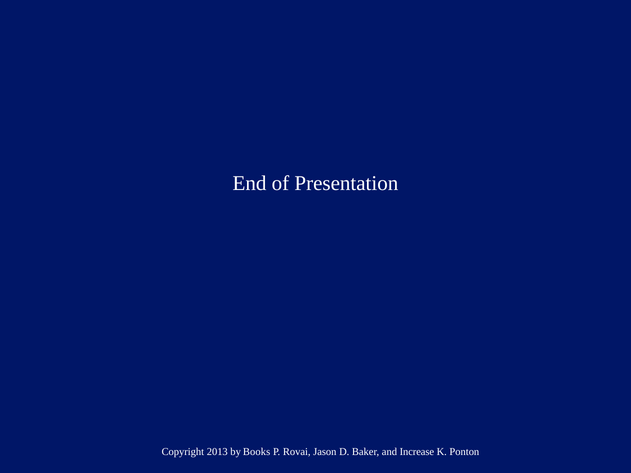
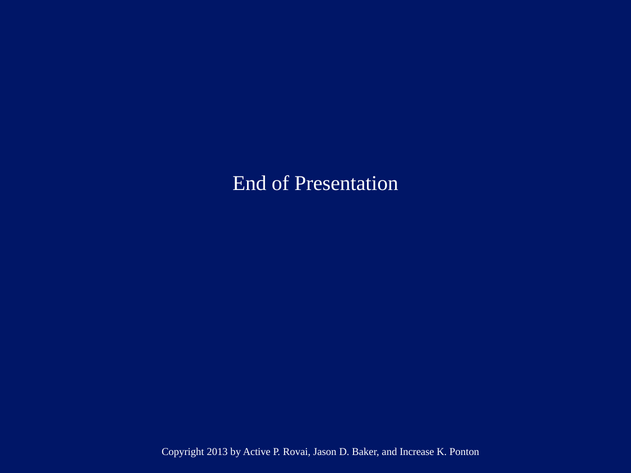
Books: Books -> Active
